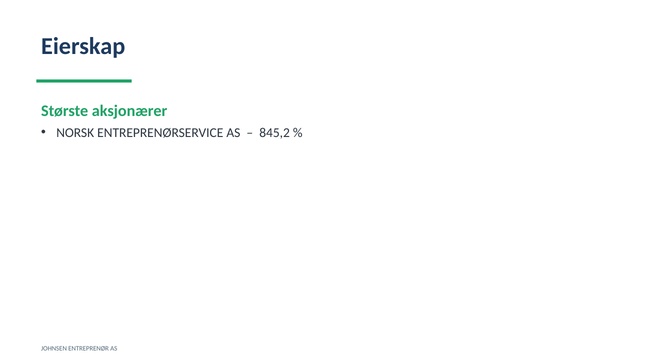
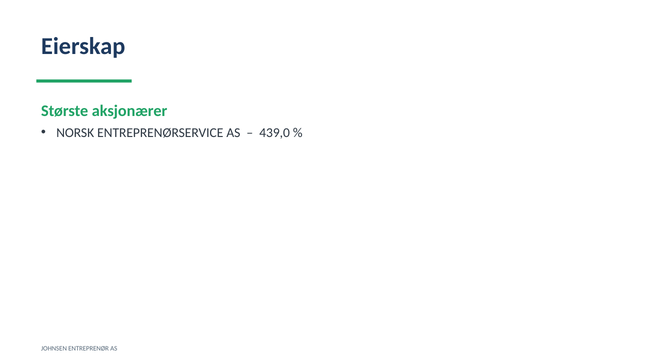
845,2: 845,2 -> 439,0
